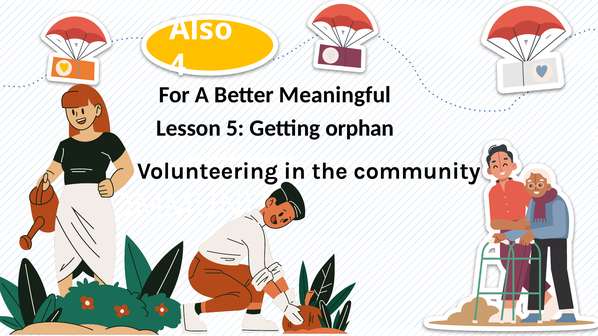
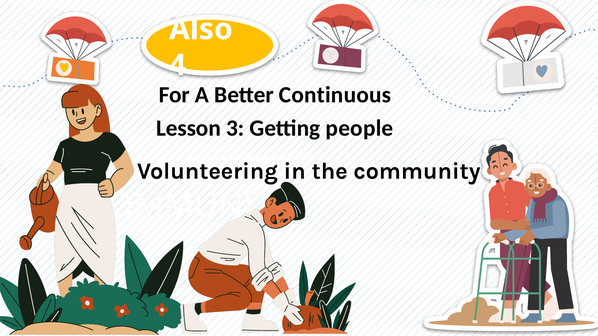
Meaningful: Meaningful -> Continuous
5: 5 -> 3
orphan: orphan -> people
